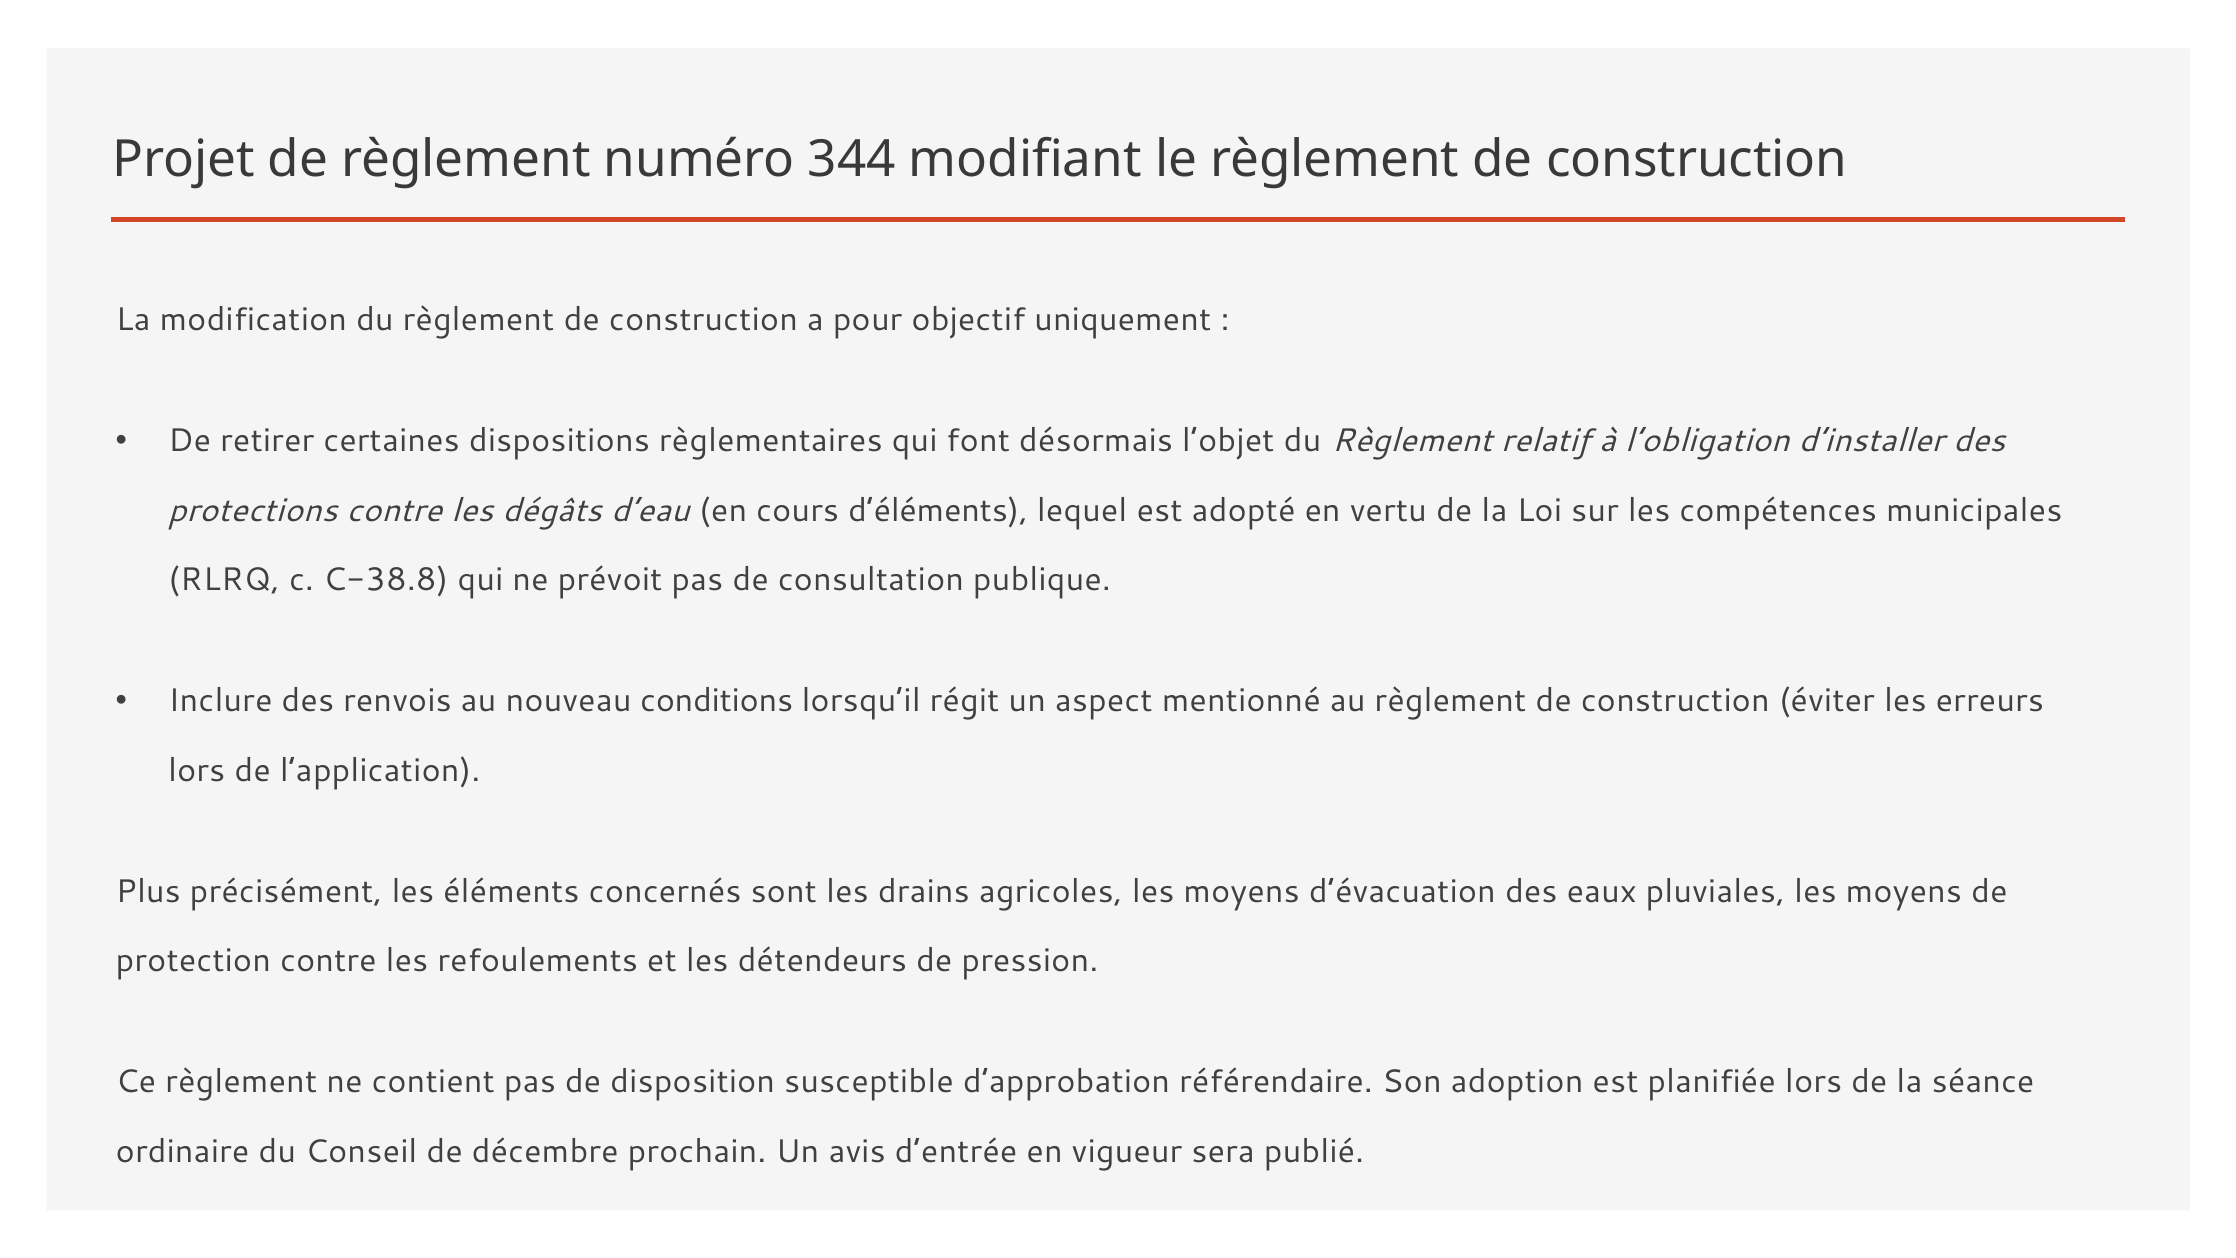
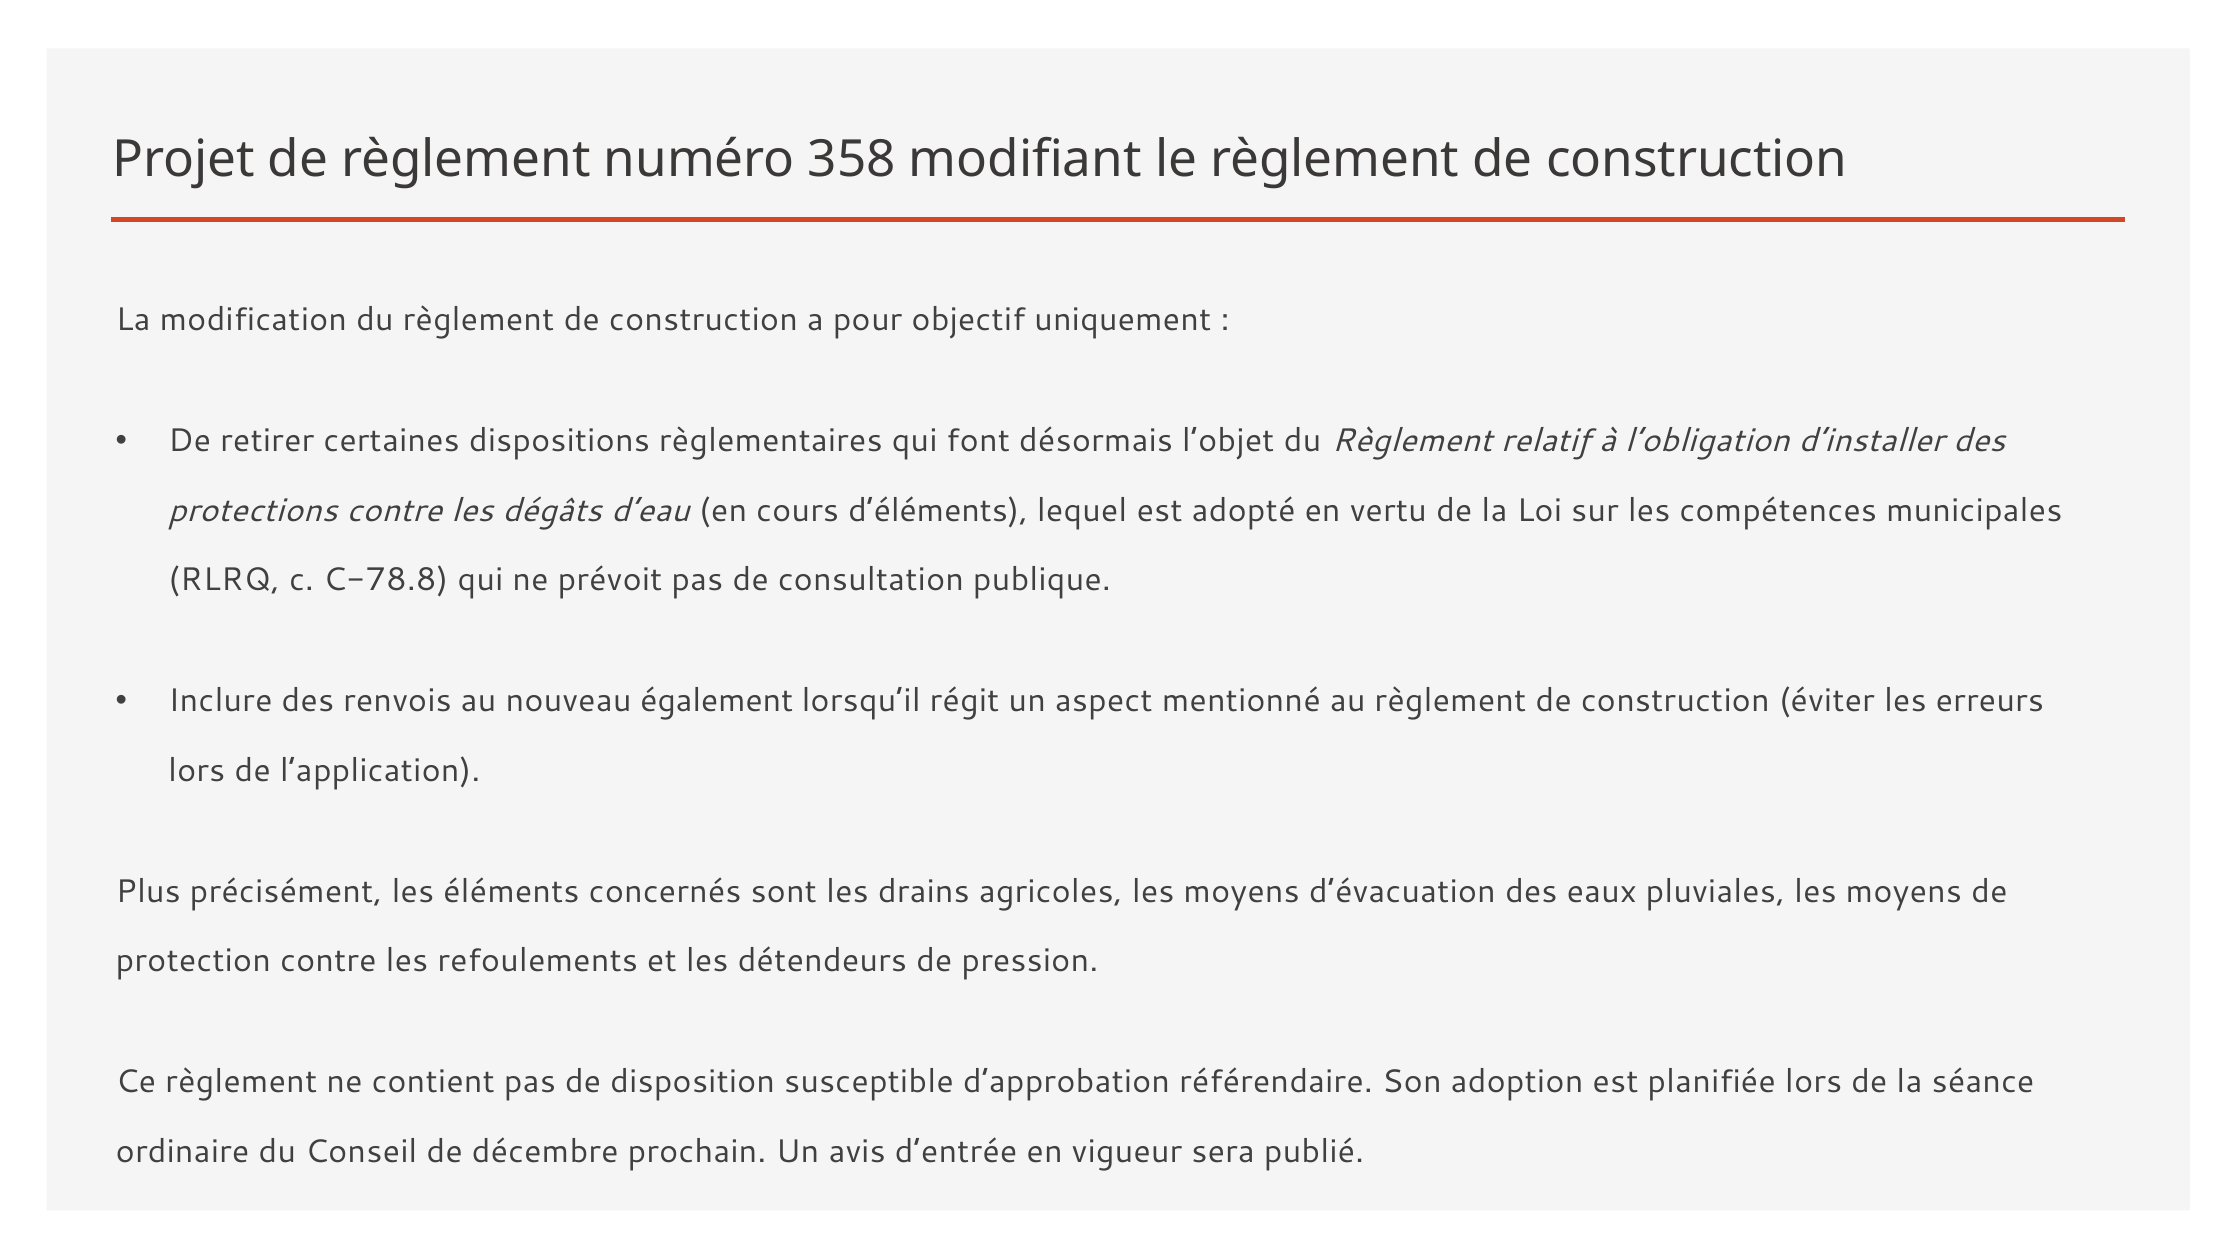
344: 344 -> 358
C-38.8: C-38.8 -> C-78.8
conditions: conditions -> également
